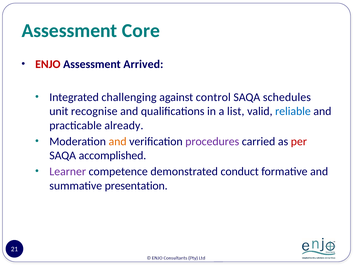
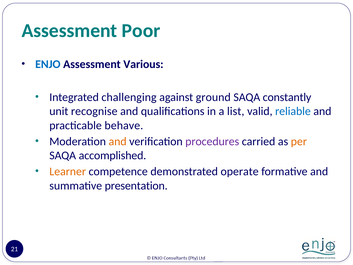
Core: Core -> Poor
ENJO colour: red -> blue
Arrived: Arrived -> Various
control: control -> ground
schedules: schedules -> constantly
already: already -> behave
per colour: red -> orange
Learner colour: purple -> orange
conduct: conduct -> operate
